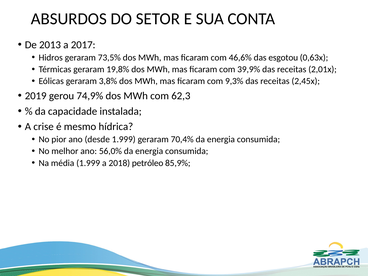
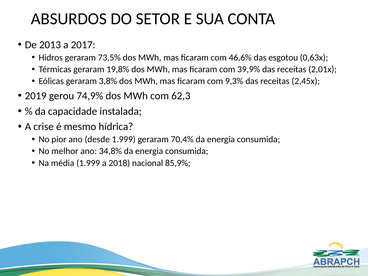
56,0%: 56,0% -> 34,8%
petróleo: petróleo -> nacional
